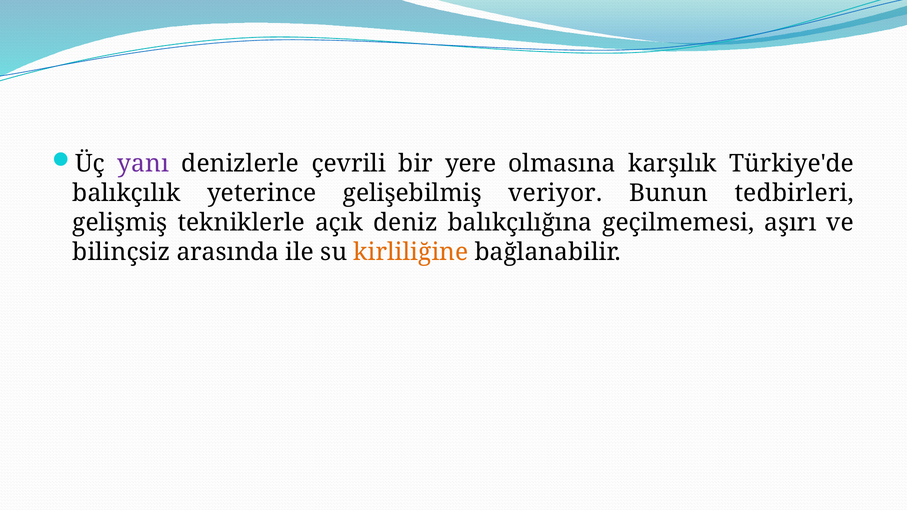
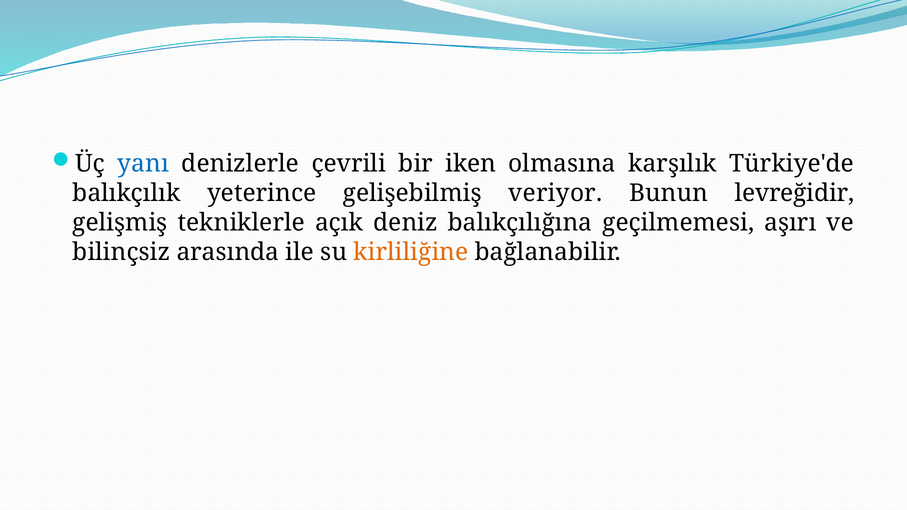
yanı colour: purple -> blue
yere: yere -> iken
tedbirleri: tedbirleri -> levreğidir
